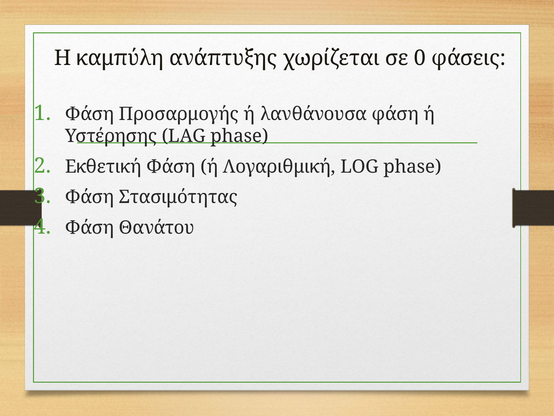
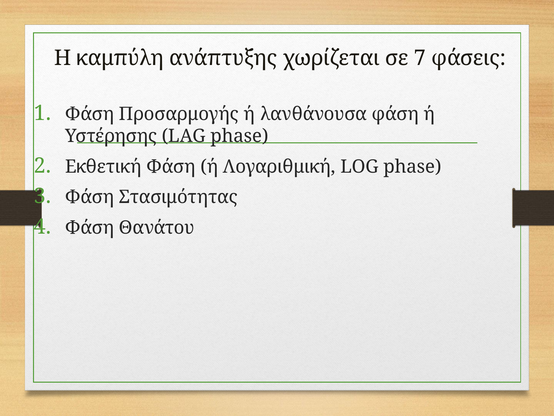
0: 0 -> 7
